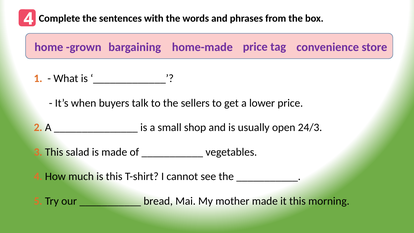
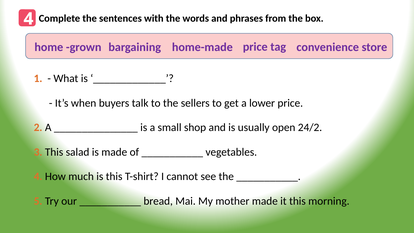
24/3: 24/3 -> 24/2
